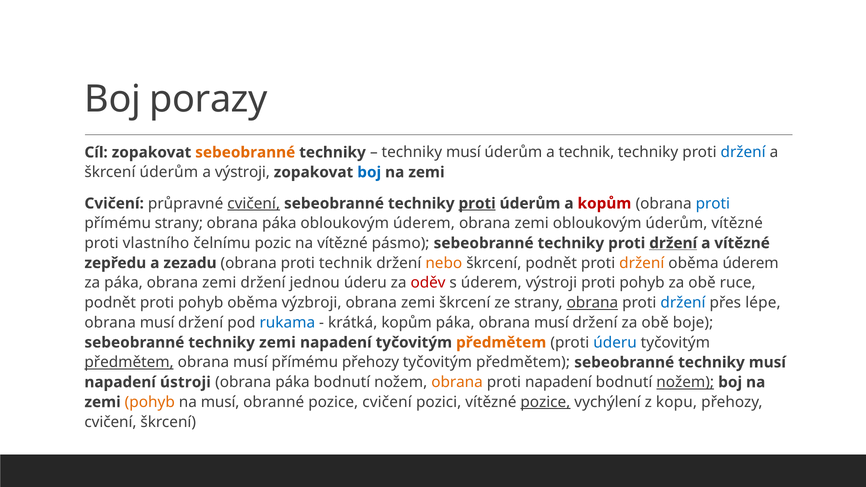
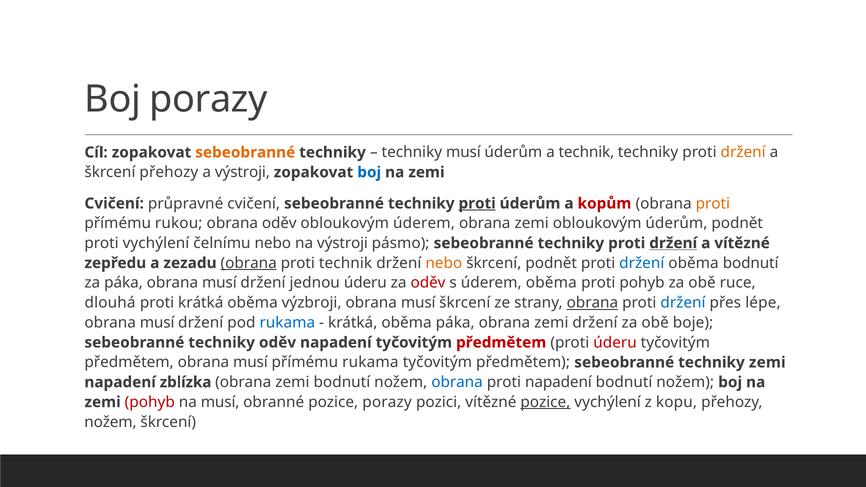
držení at (743, 152) colour: blue -> orange
škrcení úderům: úderům -> přehozy
cvičení at (254, 203) underline: present -> none
proti at (713, 203) colour: blue -> orange
přímému strany: strany -> rukou
páka at (279, 223): páka -> oděv
úderům vítězné: vítězné -> podnět
proti vlastního: vlastního -> vychýlení
čelnímu pozic: pozic -> nebo
na vítězné: vítězné -> výstroji
obrana at (249, 263) underline: none -> present
držení at (642, 263) colour: orange -> blue
oběma úderem: úderem -> bodnutí
zemi at (219, 283): zemi -> musí
úderem výstroji: výstroji -> oběma
podnět at (110, 303): podnět -> dlouhá
pohyb at (201, 303): pohyb -> krátká
zemi at (418, 303): zemi -> musí
kopům at (407, 323): kopům -> oběma
páka obrana musí: musí -> zemi
techniky zemi: zemi -> oděv
předmětem at (501, 343) colour: orange -> red
úderu at (615, 343) colour: blue -> red
předmětem at (129, 362) underline: present -> none
přímému přehozy: přehozy -> rukama
sebeobranné techniky musí: musí -> zemi
ústroji: ústroji -> zblízka
páka at (292, 382): páka -> zemi
obrana at (457, 382) colour: orange -> blue
nožem at (685, 382) underline: present -> none
pohyb at (150, 402) colour: orange -> red
pozice cvičení: cvičení -> porazy
cvičení at (110, 422): cvičení -> nožem
